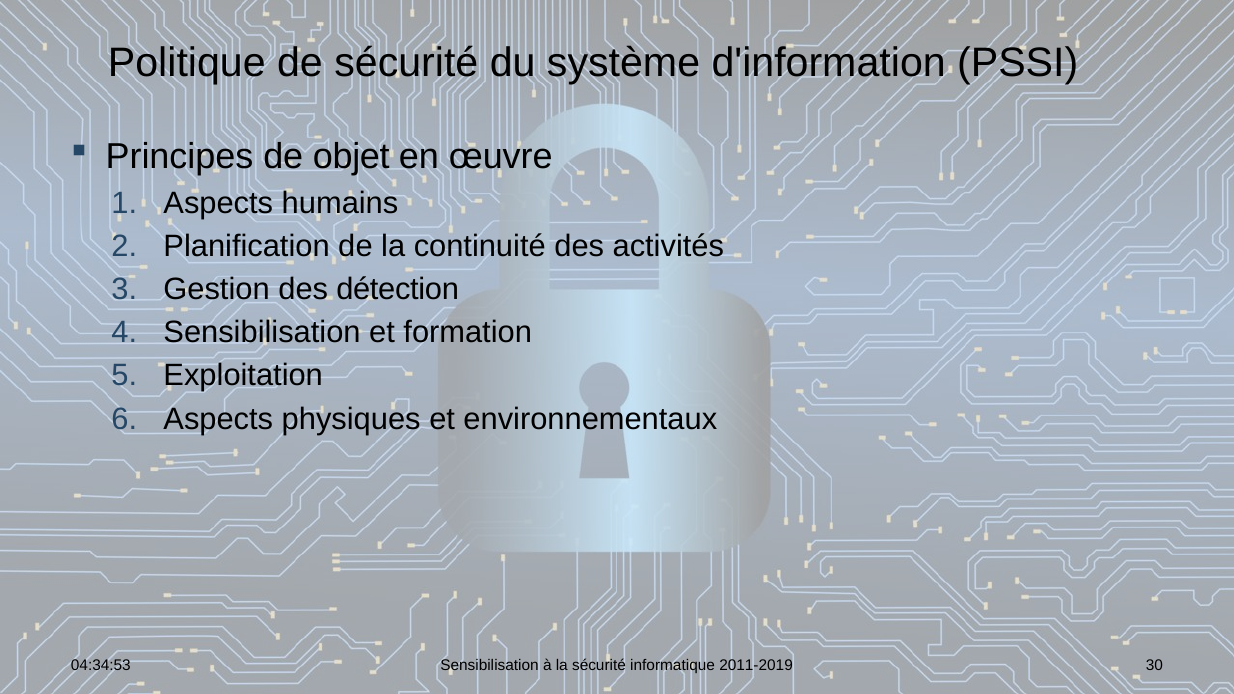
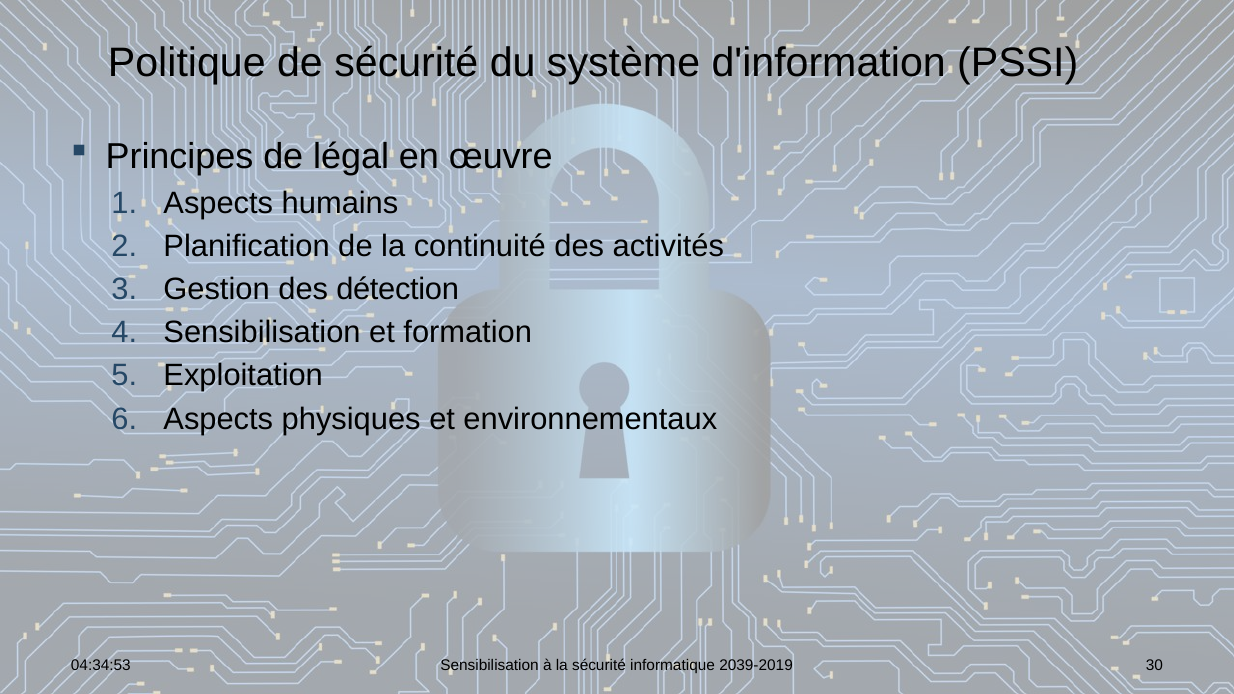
objet: objet -> légal
2011-2019: 2011-2019 -> 2039-2019
